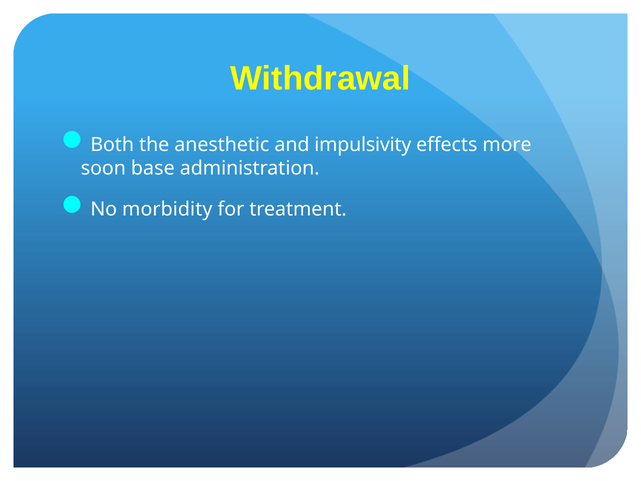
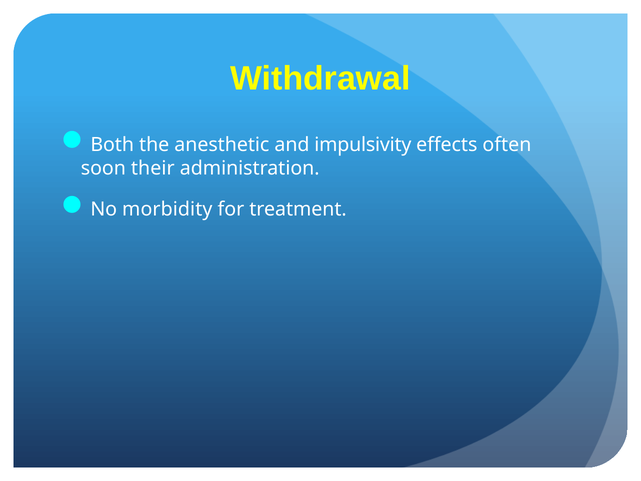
more: more -> often
base: base -> their
